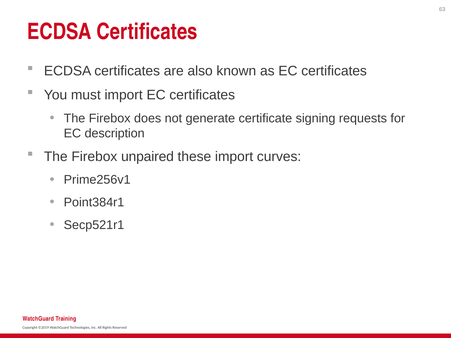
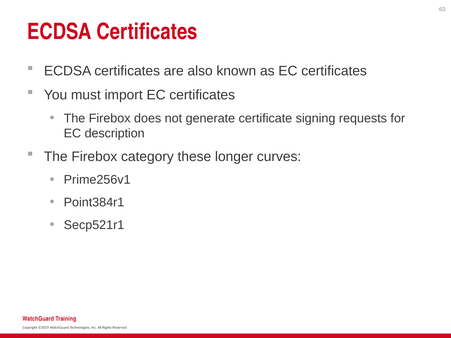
unpaired: unpaired -> category
these import: import -> longer
